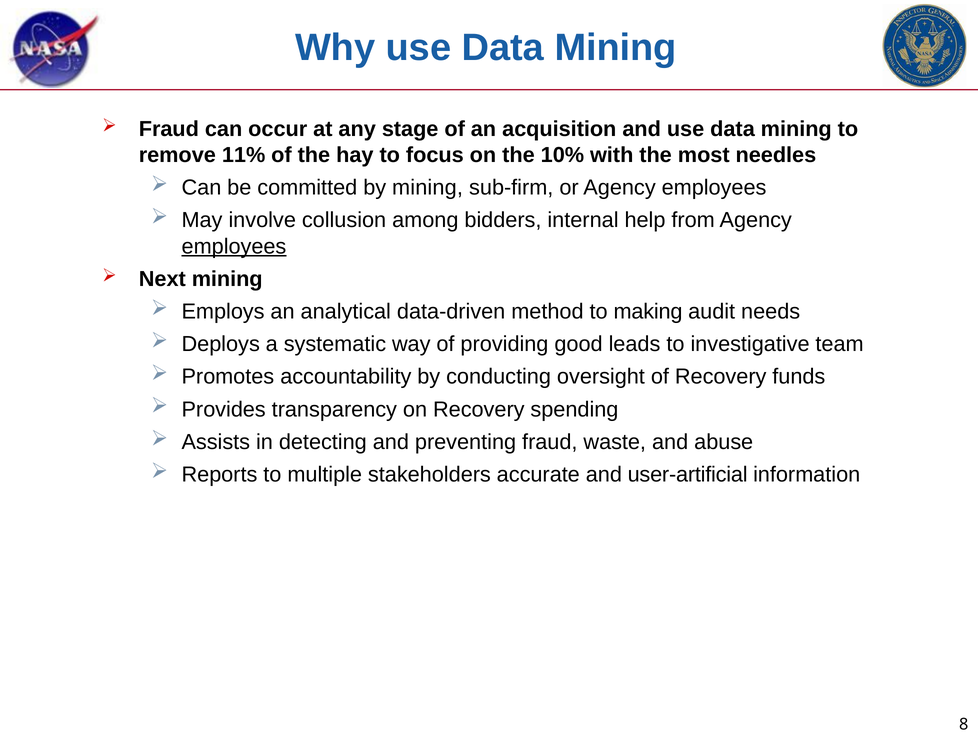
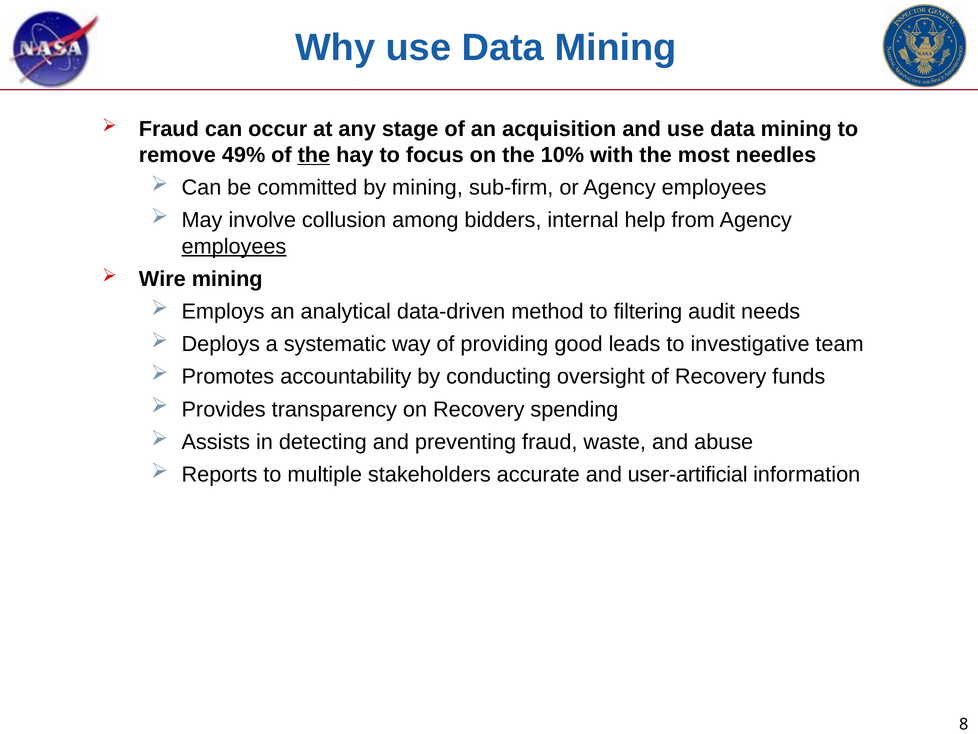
11%: 11% -> 49%
the at (314, 155) underline: none -> present
Next: Next -> Wire
making: making -> filtering
